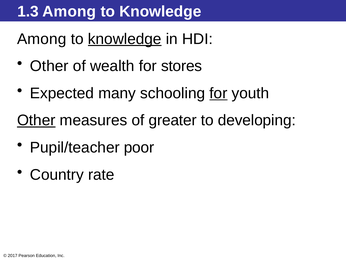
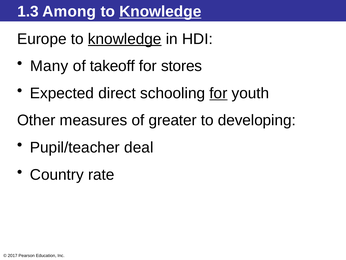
Knowledge at (160, 12) underline: none -> present
Among at (42, 39): Among -> Europe
Other at (49, 66): Other -> Many
wealth: wealth -> takeoff
many: many -> direct
Other at (36, 120) underline: present -> none
poor: poor -> deal
